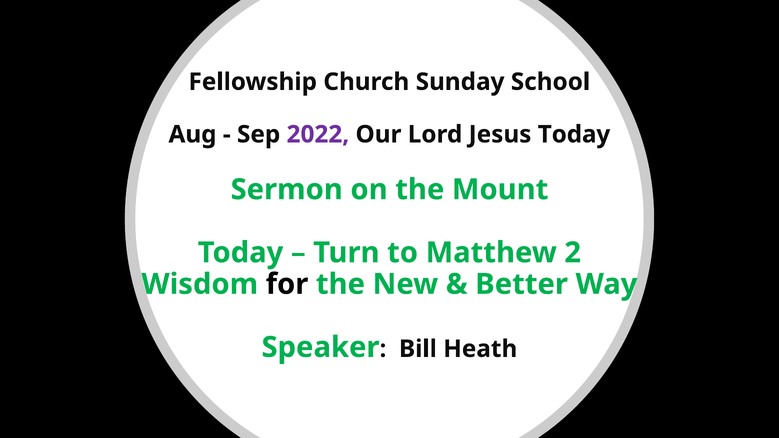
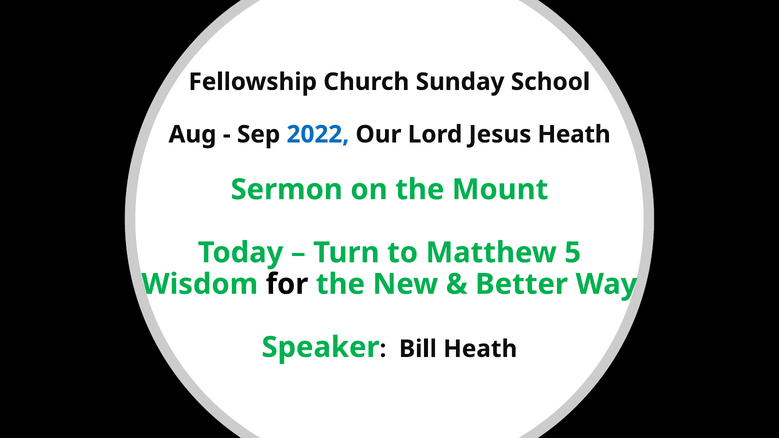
2022 colour: purple -> blue
Jesus Today: Today -> Heath
2: 2 -> 5
